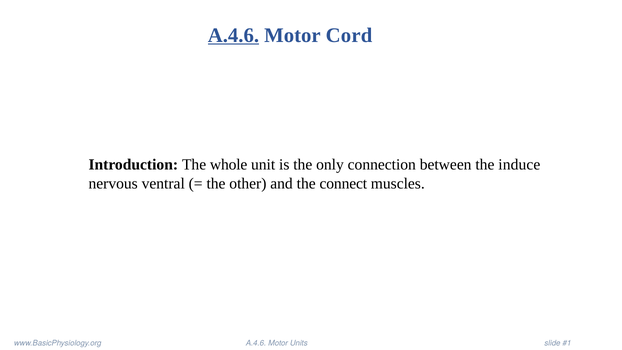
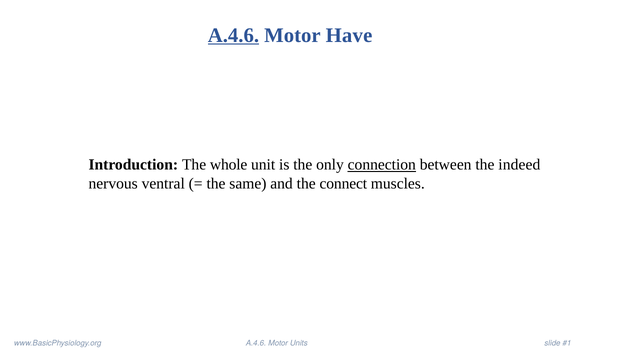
Cord: Cord -> Have
connection underline: none -> present
induce: induce -> indeed
other: other -> same
